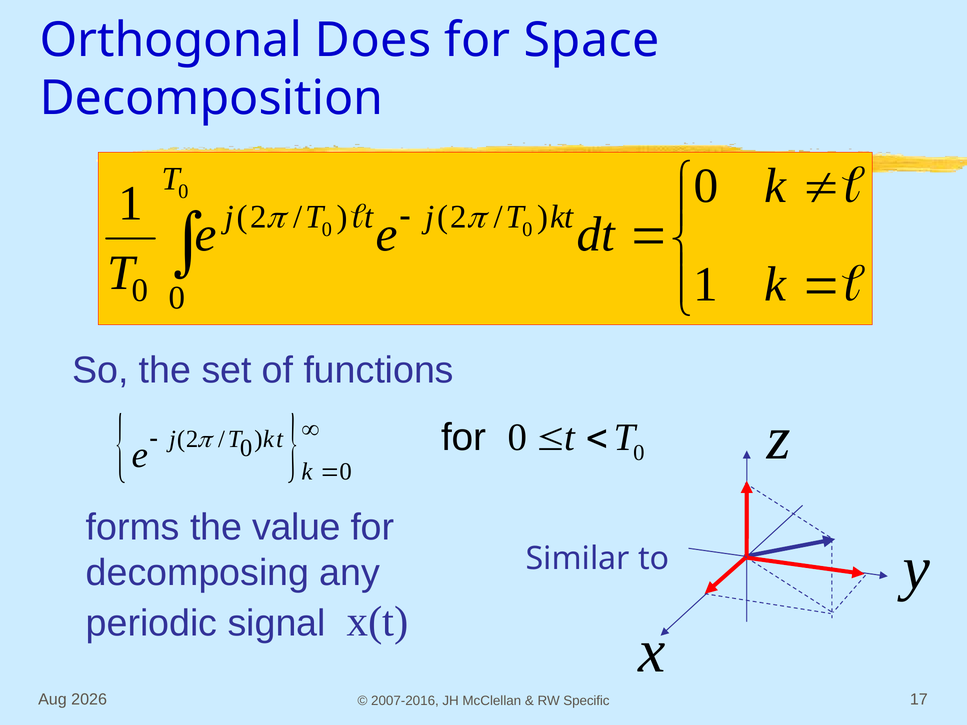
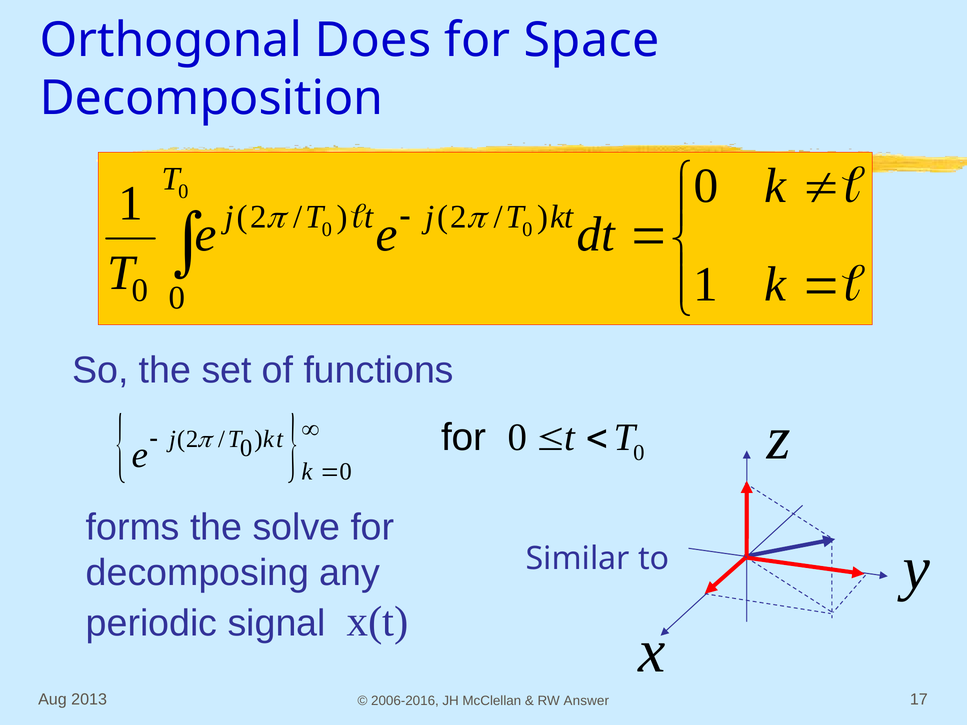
value: value -> solve
2026: 2026 -> 2013
2007-2016: 2007-2016 -> 2006-2016
Specific: Specific -> Answer
